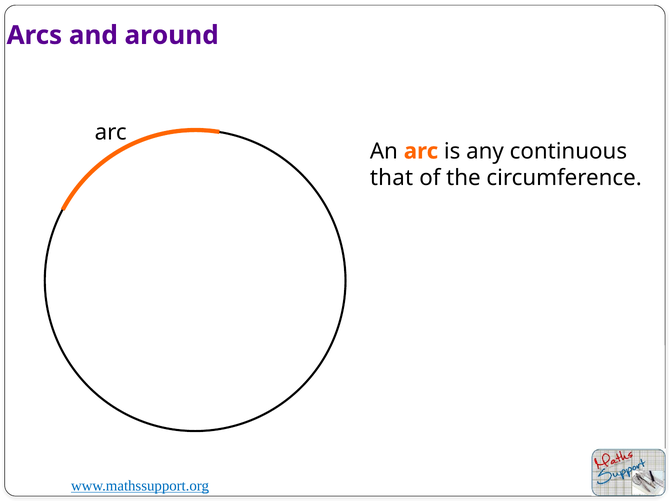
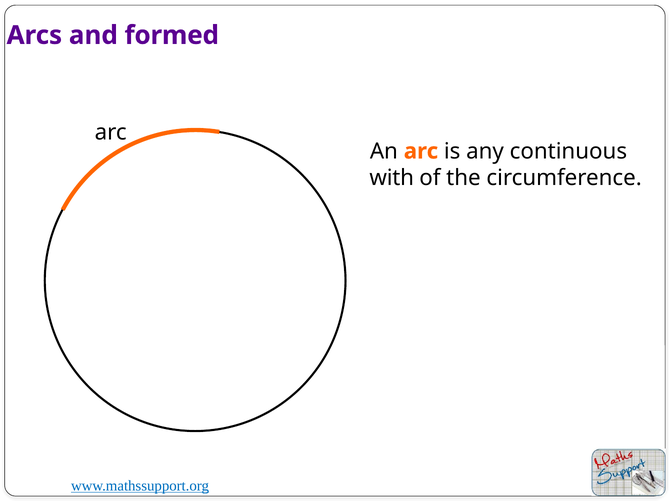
around: around -> formed
that: that -> with
